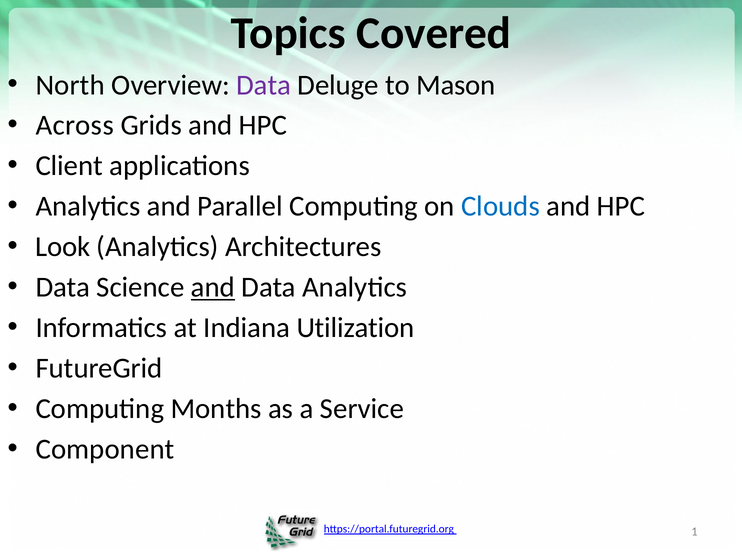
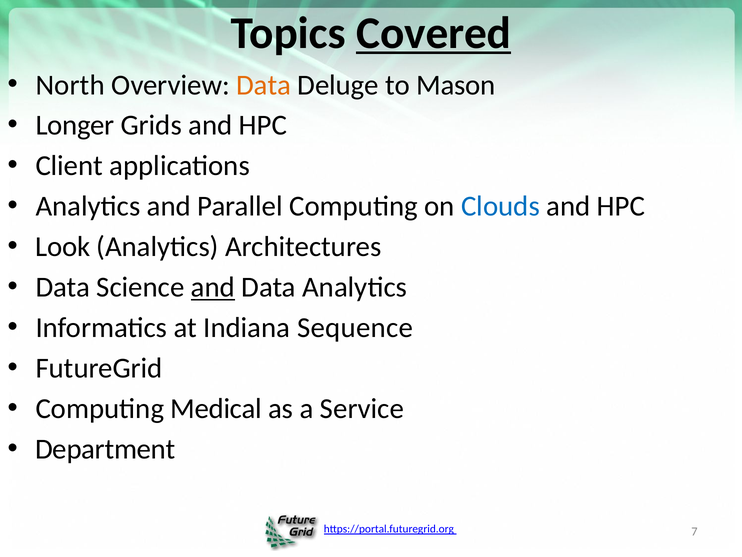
Covered underline: none -> present
Data at (264, 85) colour: purple -> orange
Across: Across -> Longer
Utilization: Utilization -> Sequence
Months: Months -> Medical
Component: Component -> Department
1: 1 -> 7
